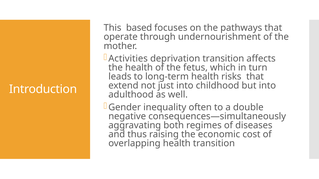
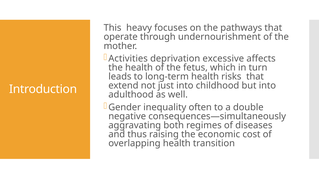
based: based -> heavy
deprivation transition: transition -> excessive
